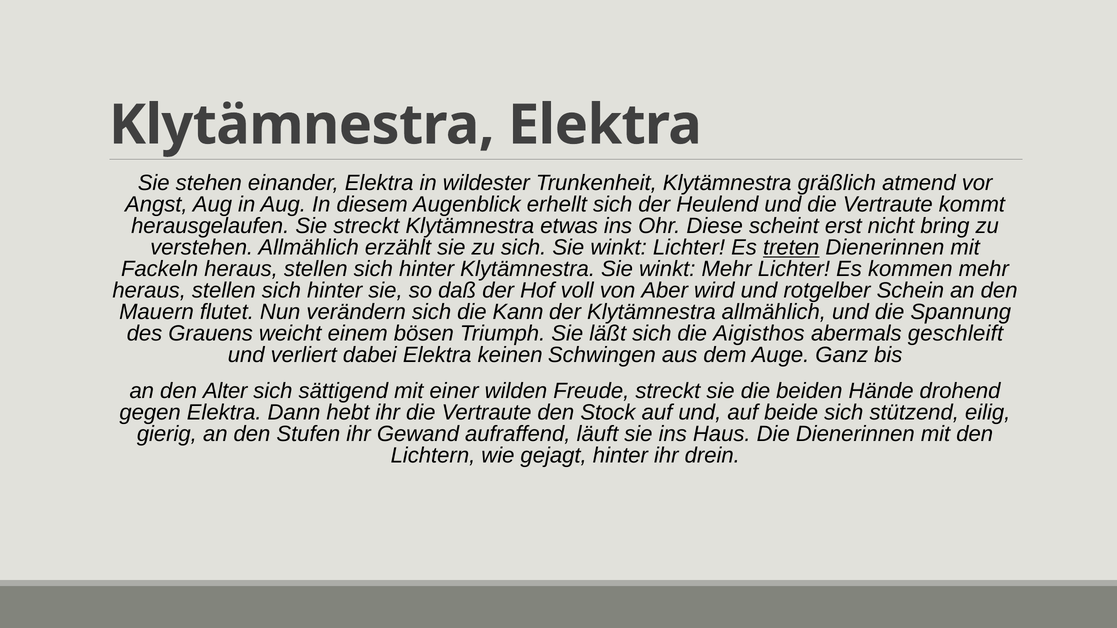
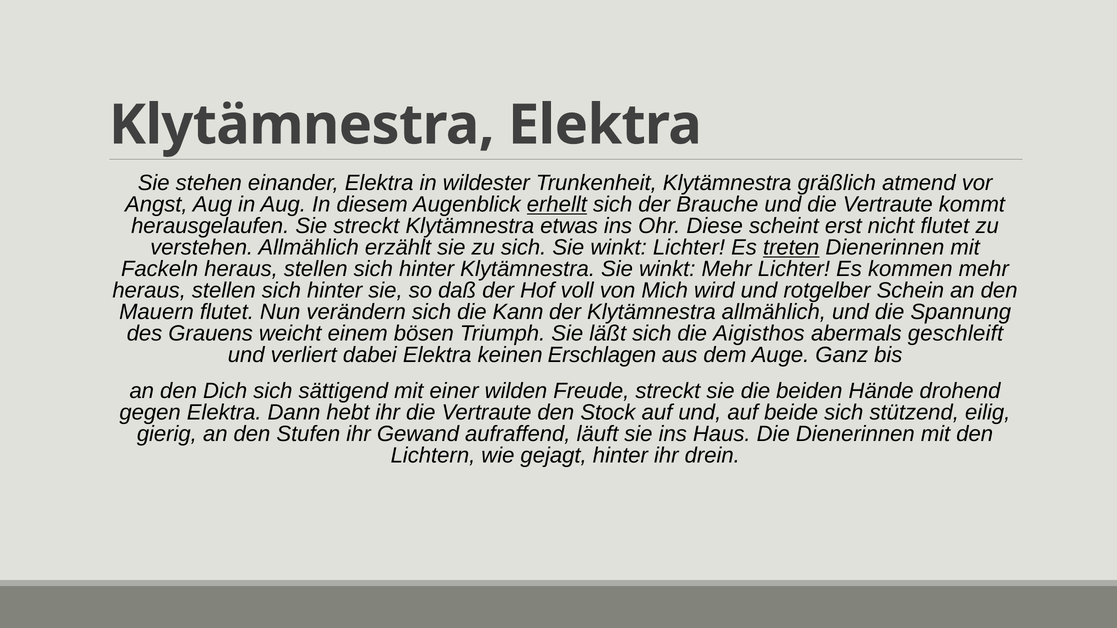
erhellt underline: none -> present
Heulend: Heulend -> Brauche
nicht bring: bring -> flutet
Aber: Aber -> Mich
Schwingen: Schwingen -> Erschlagen
Alter: Alter -> Dich
